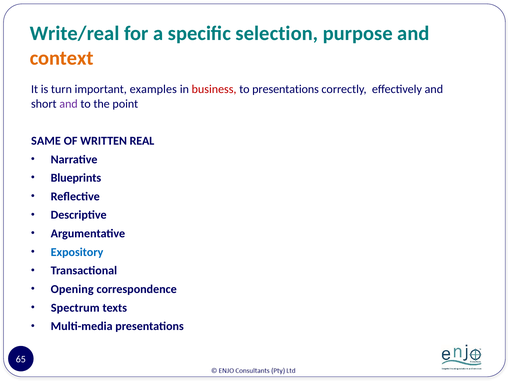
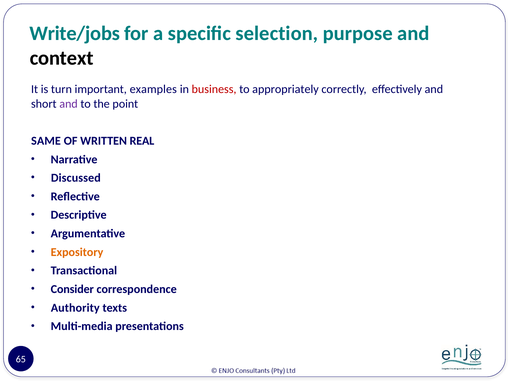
Write/real: Write/real -> Write/jobs
context colour: orange -> black
to presentations: presentations -> appropriately
Blueprints: Blueprints -> Discussed
Expository colour: blue -> orange
Opening: Opening -> Consider
Spectrum: Spectrum -> Authority
